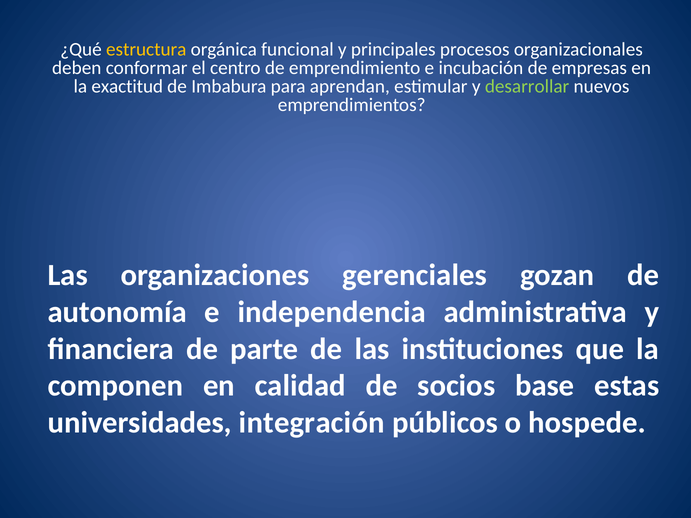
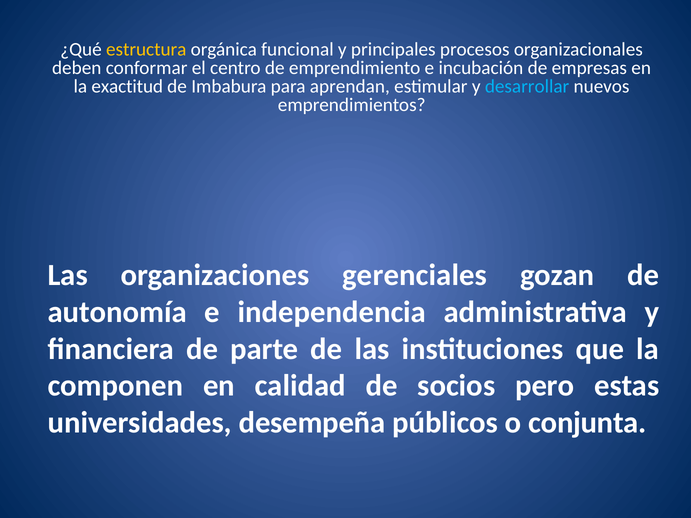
desarrollar colour: light green -> light blue
base: base -> pero
integración: integración -> desempeña
hospede: hospede -> conjunta
